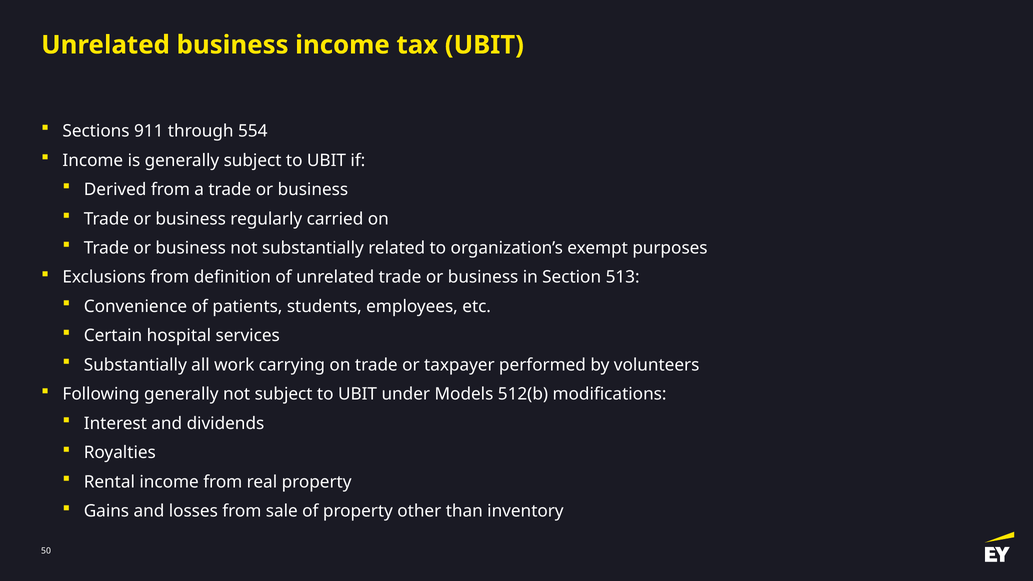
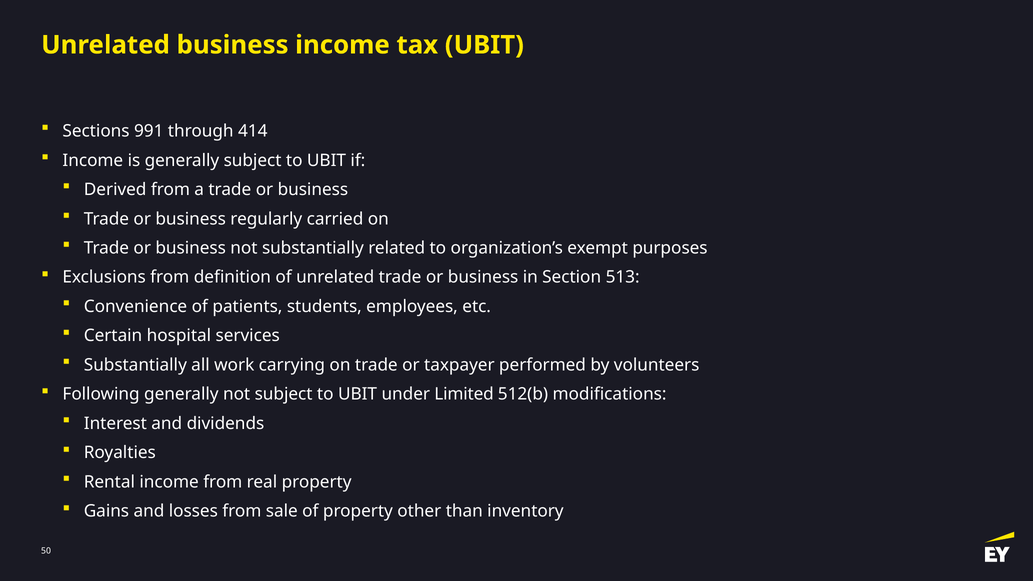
911: 911 -> 991
554: 554 -> 414
Models: Models -> Limited
